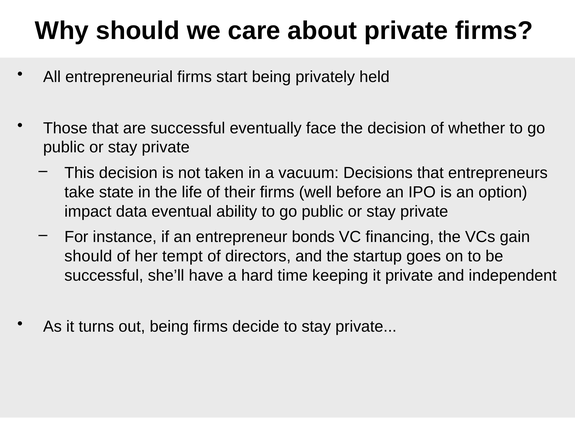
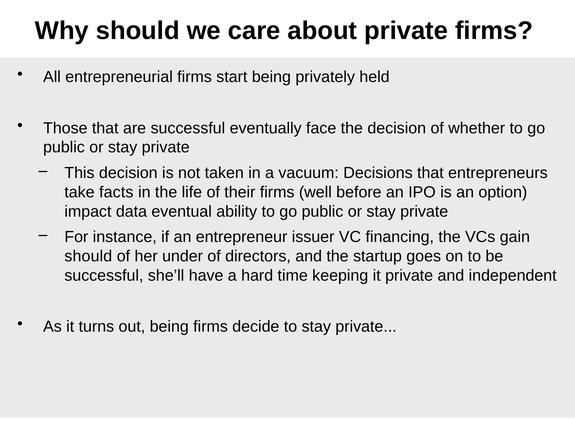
state: state -> facts
bonds: bonds -> issuer
tempt: tempt -> under
